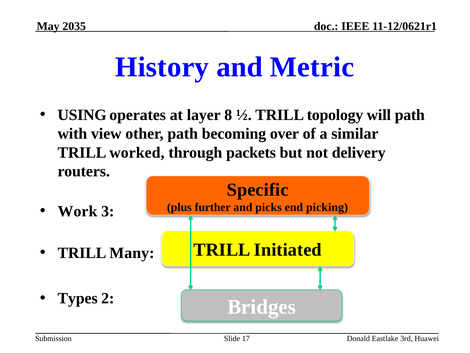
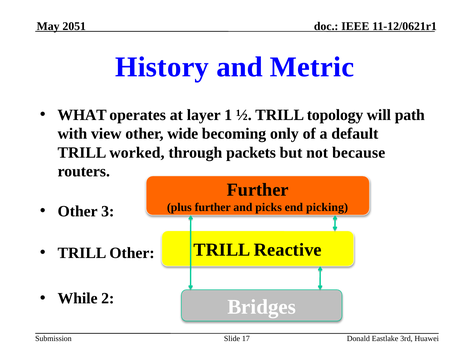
2035: 2035 -> 2051
USING: USING -> WHAT
8: 8 -> 1
other path: path -> wide
over: over -> only
similar: similar -> default
delivery: delivery -> because
Specific at (258, 189): Specific -> Further
Work at (78, 211): Work -> Other
Initiated: Initiated -> Reactive
TRILL Many: Many -> Other
Types: Types -> While
